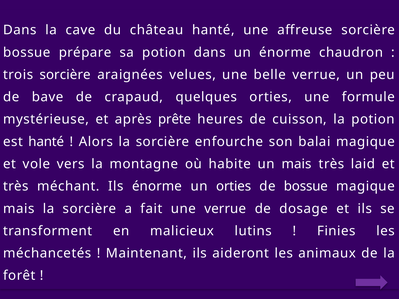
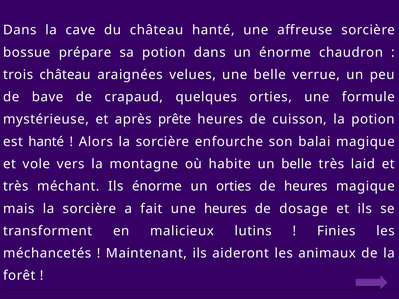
trois sorcière: sorcière -> château
un mais: mais -> belle
de bossue: bossue -> heures
une verrue: verrue -> heures
